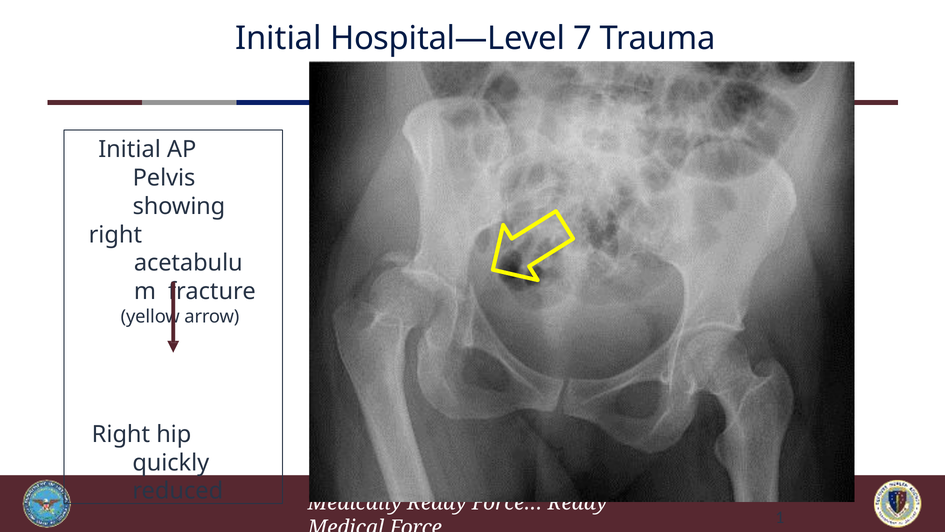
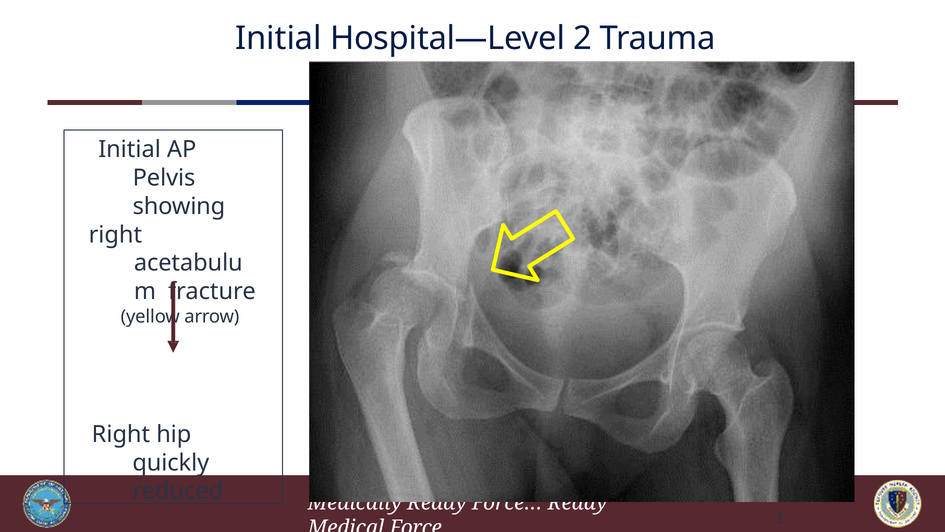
7: 7 -> 2
